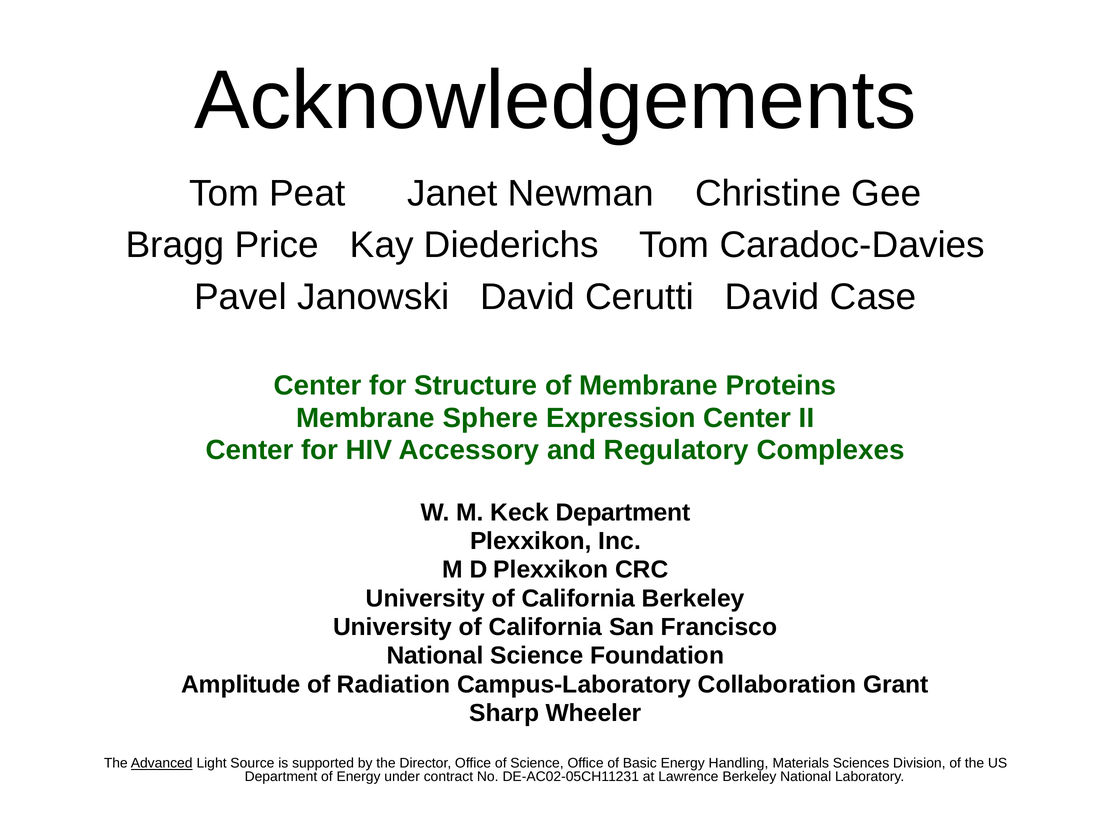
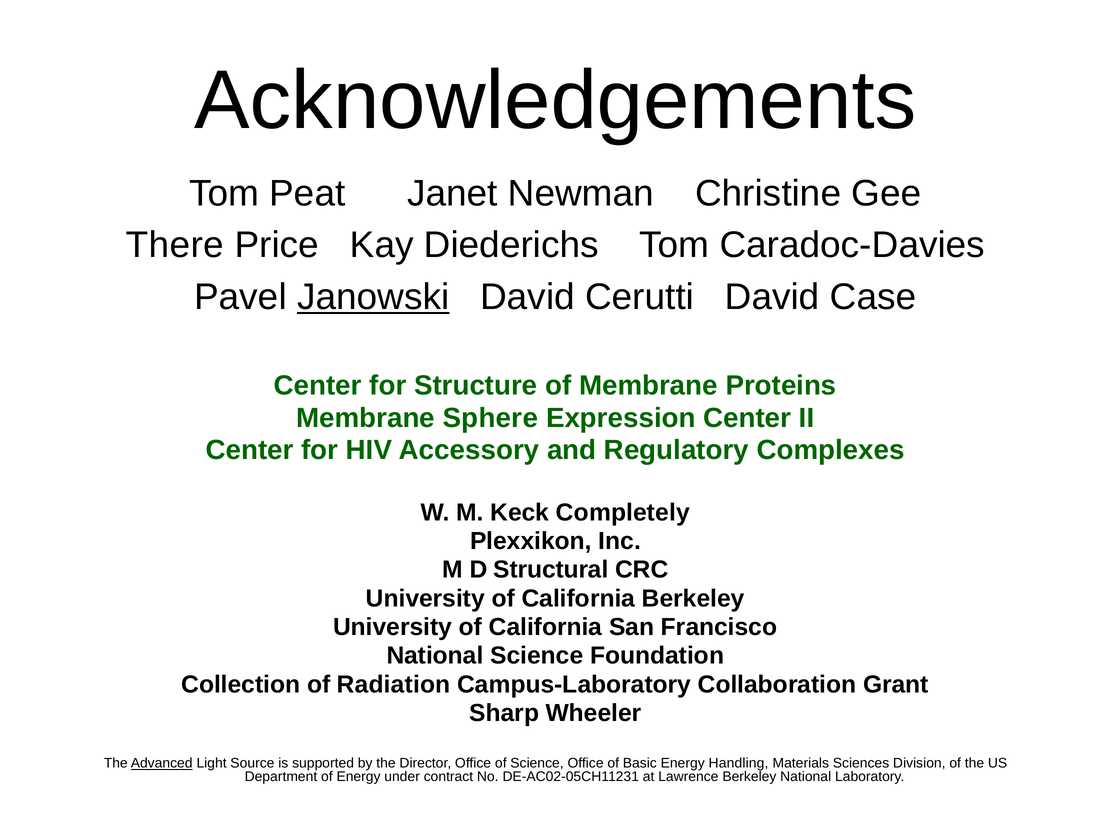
Bragg: Bragg -> There
Janowski underline: none -> present
Keck Department: Department -> Completely
D Plexxikon: Plexxikon -> Structural
Amplitude: Amplitude -> Collection
